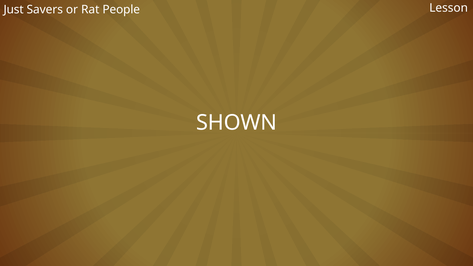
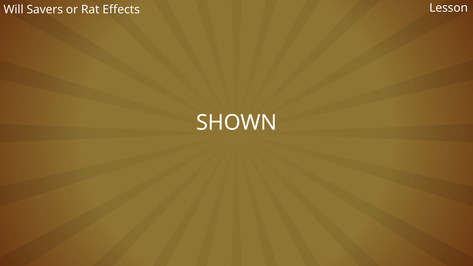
Just: Just -> Will
People: People -> Effects
